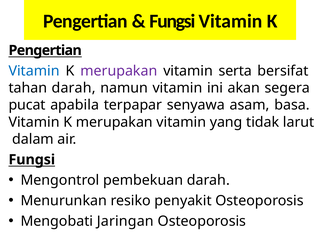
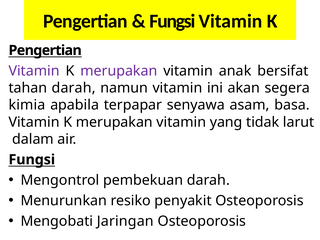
Vitamin at (34, 71) colour: blue -> purple
serta: serta -> anak
pucat: pucat -> kimia
